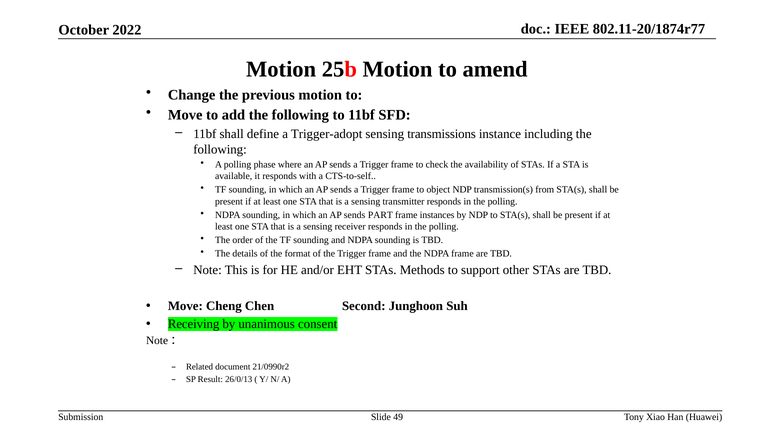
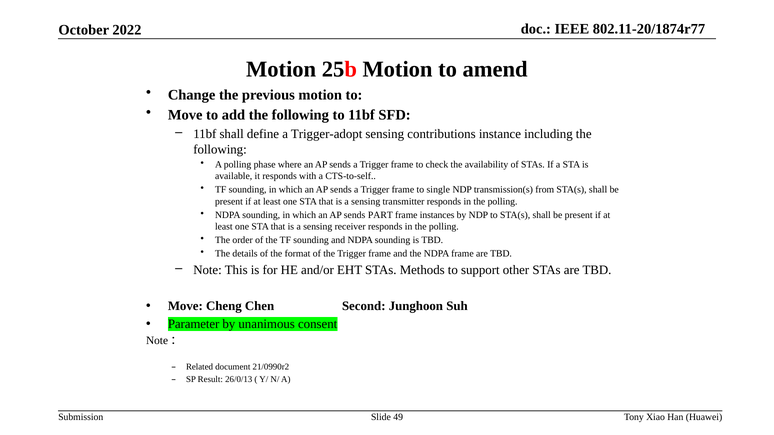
transmissions: transmissions -> contributions
object: object -> single
Receiving: Receiving -> Parameter
